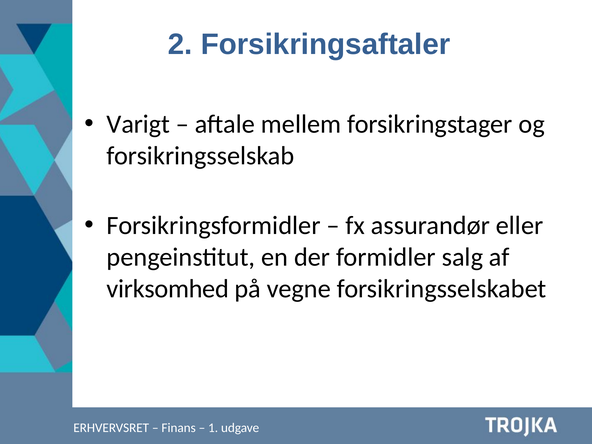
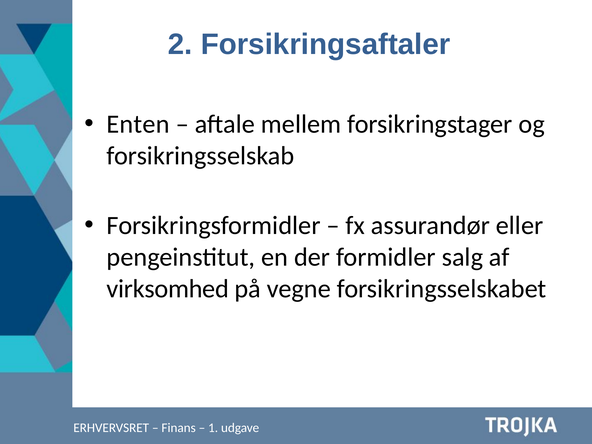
Varigt: Varigt -> Enten
